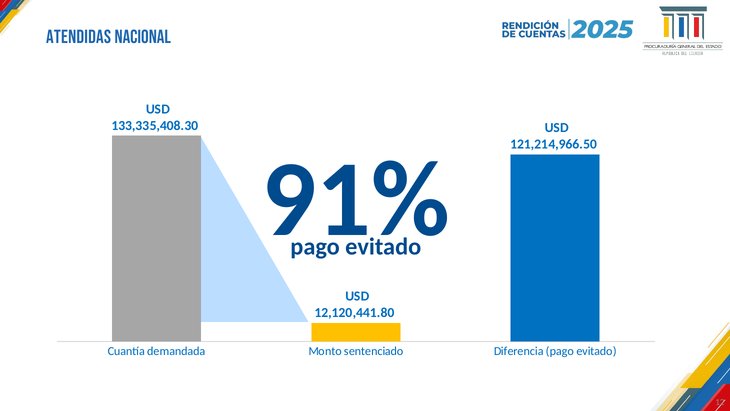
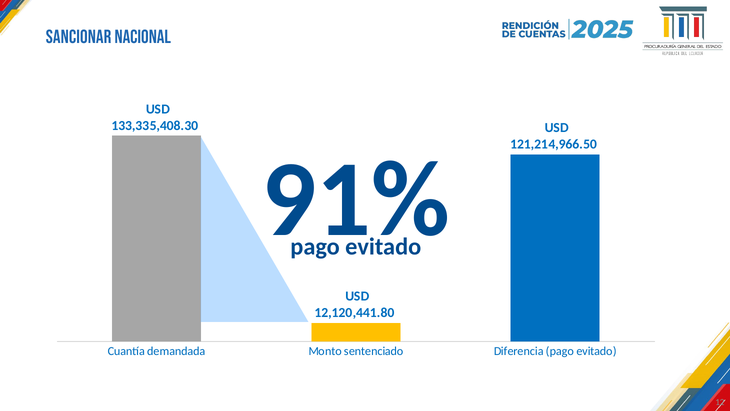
ATENDIDAS: ATENDIDAS -> SANCIONAR
